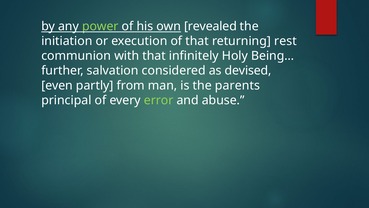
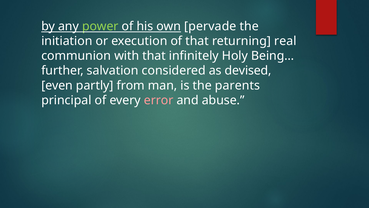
revealed: revealed -> pervade
rest: rest -> real
error colour: light green -> pink
